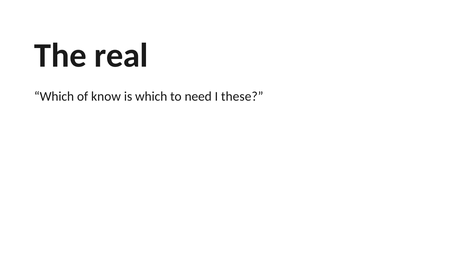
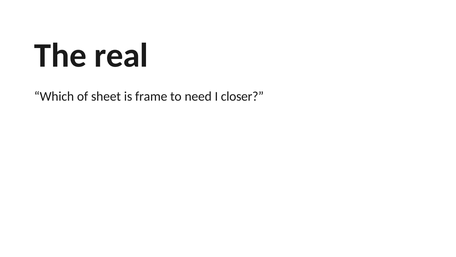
know: know -> sheet
is which: which -> frame
these: these -> closer
